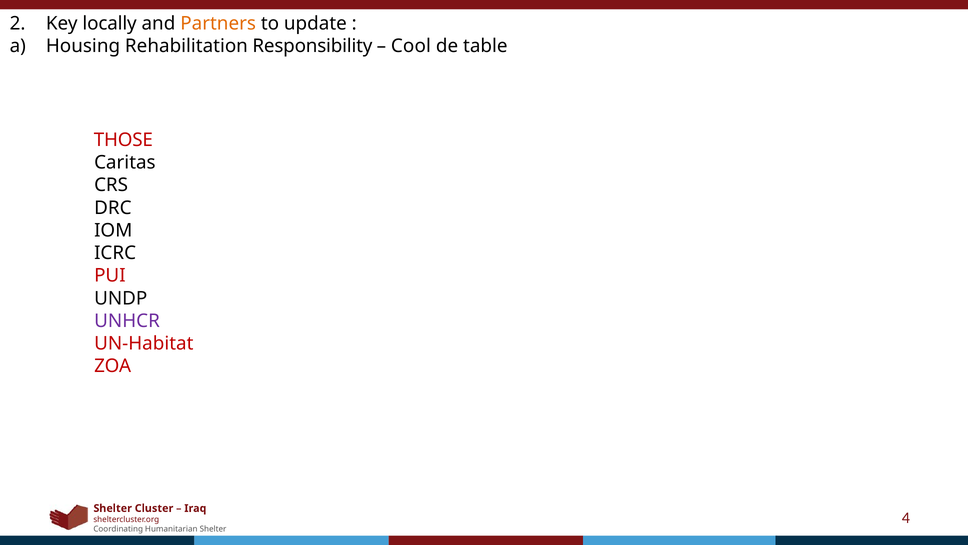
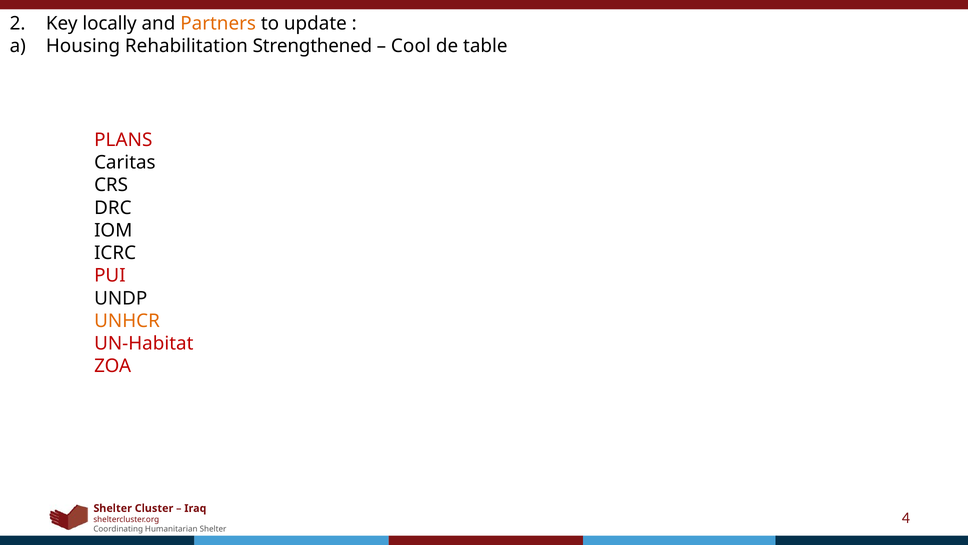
Responsibility: Responsibility -> Strengthened
THOSE: THOSE -> PLANS
UNHCR colour: purple -> orange
